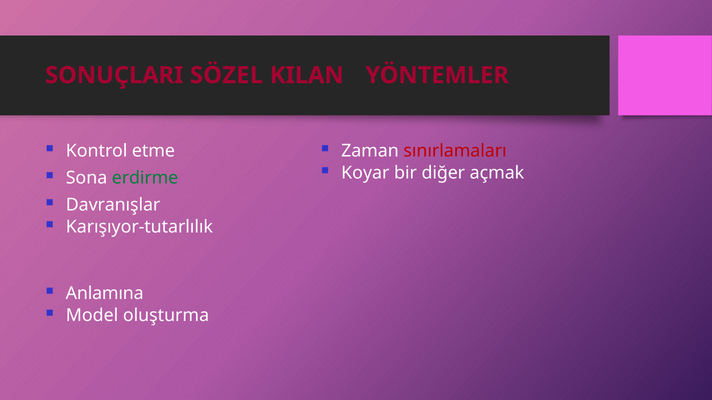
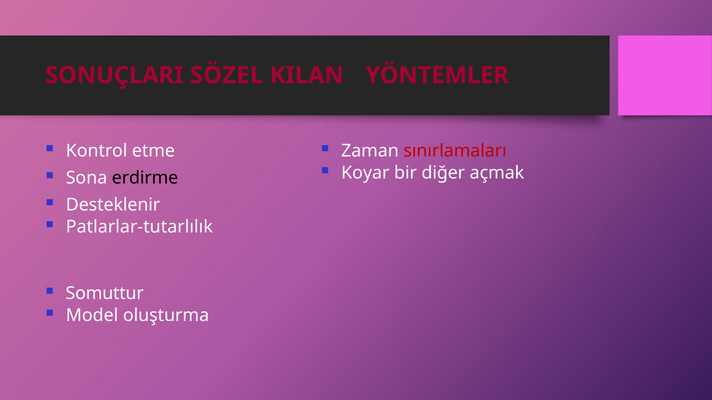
erdirme colour: green -> black
Davranışlar: Davranışlar -> Desteklenir
Karışıyor-tutarlılık: Karışıyor-tutarlılık -> Patlarlar-tutarlılık
Anlamına: Anlamına -> Somuttur
